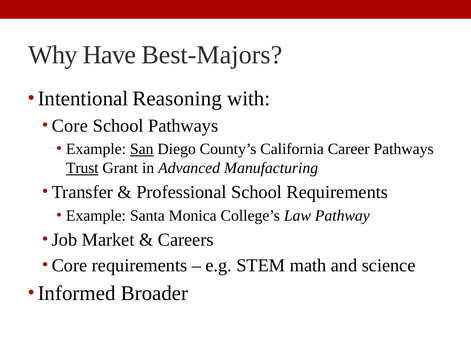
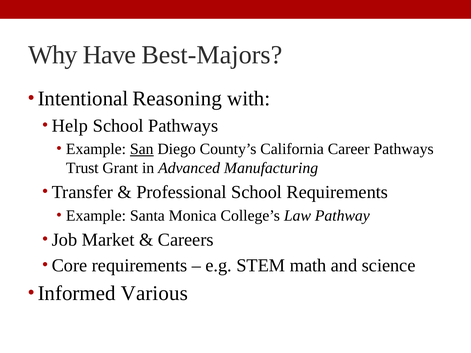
Core at (70, 126): Core -> Help
Trust underline: present -> none
Broader: Broader -> Various
